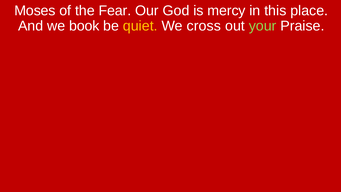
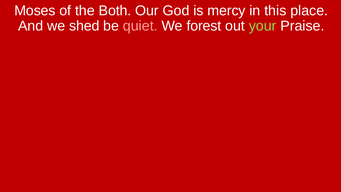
Fear: Fear -> Both
book: book -> shed
quiet colour: yellow -> pink
cross: cross -> forest
